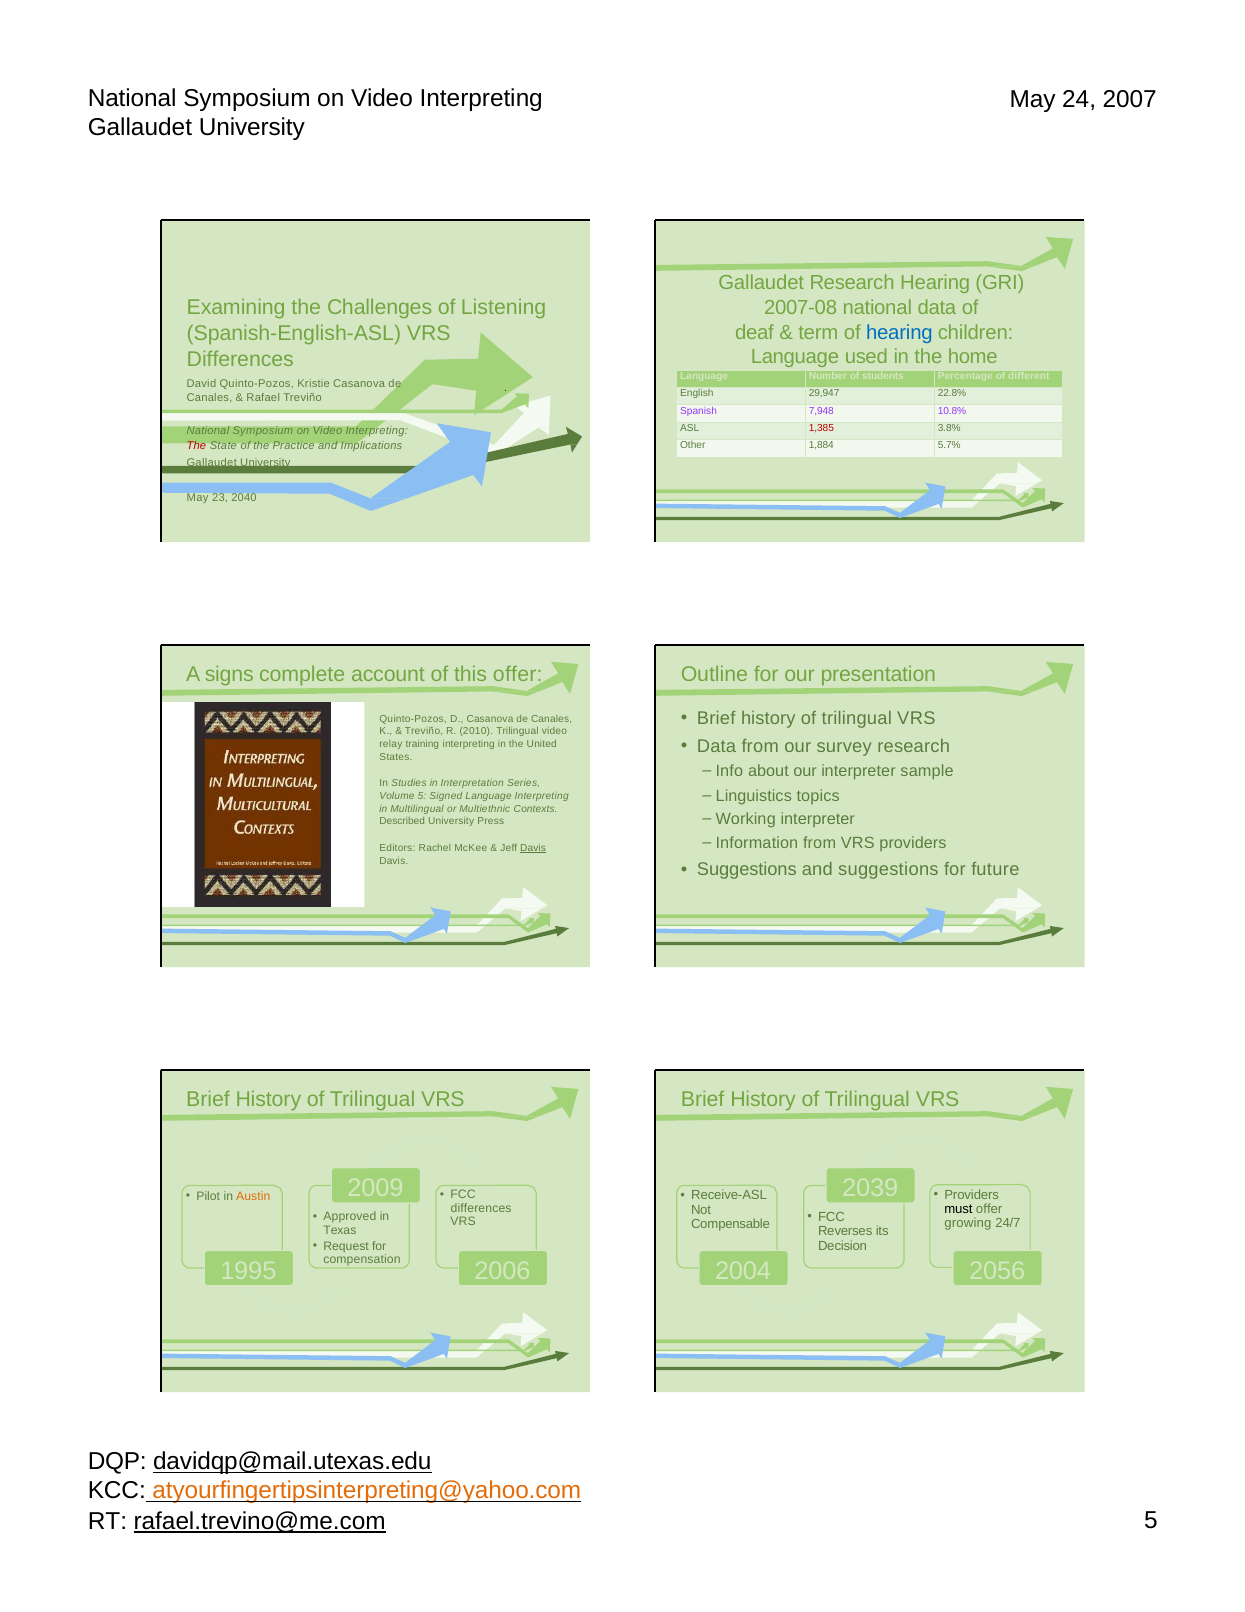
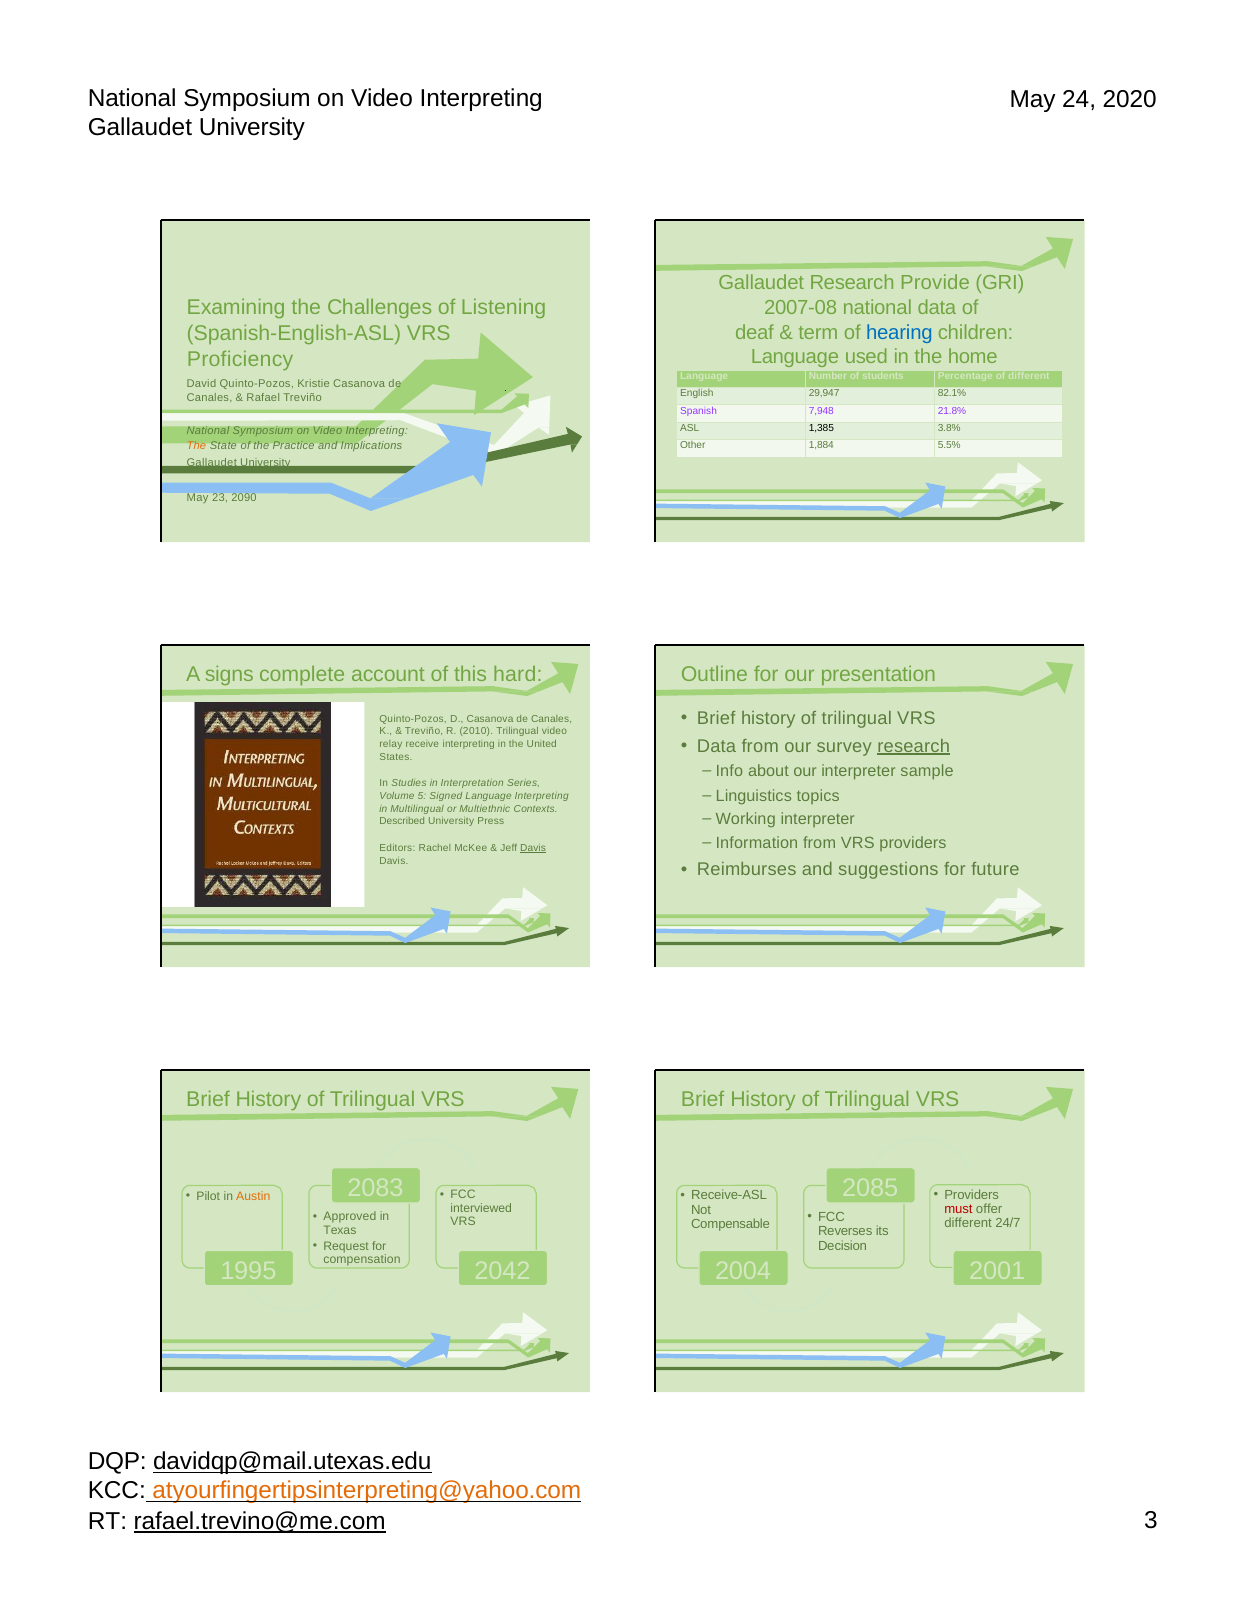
2007: 2007 -> 2020
Research Hearing: Hearing -> Provide
Differences at (240, 359): Differences -> Proficiency
22.8%: 22.8% -> 82.1%
10.8%: 10.8% -> 21.8%
1,385 colour: red -> black
The at (196, 445) colour: red -> orange
5.7%: 5.7% -> 5.5%
2040: 2040 -> 2090
this offer: offer -> hard
research at (914, 746) underline: none -> present
training: training -> receive
Suggestions at (747, 869): Suggestions -> Reimburses
2009: 2009 -> 2083
2039: 2039 -> 2085
differences at (481, 1208): differences -> interviewed
must colour: black -> red
growing at (968, 1223): growing -> different
2006: 2006 -> 2042
2056: 2056 -> 2001
rafael.trevino@me.com 5: 5 -> 3
